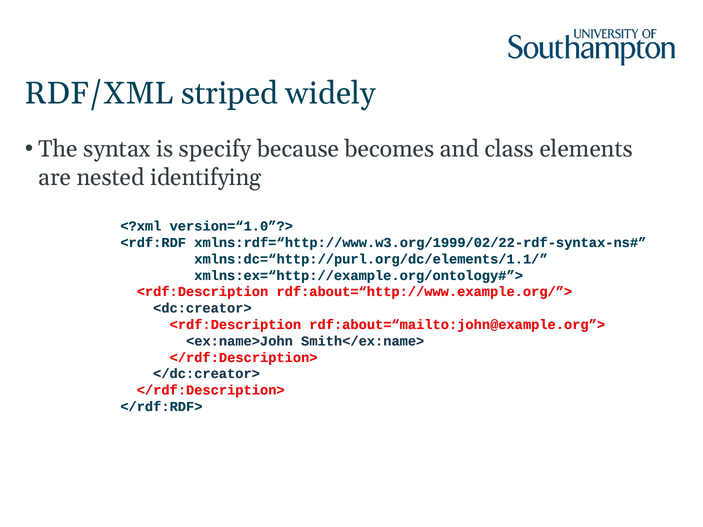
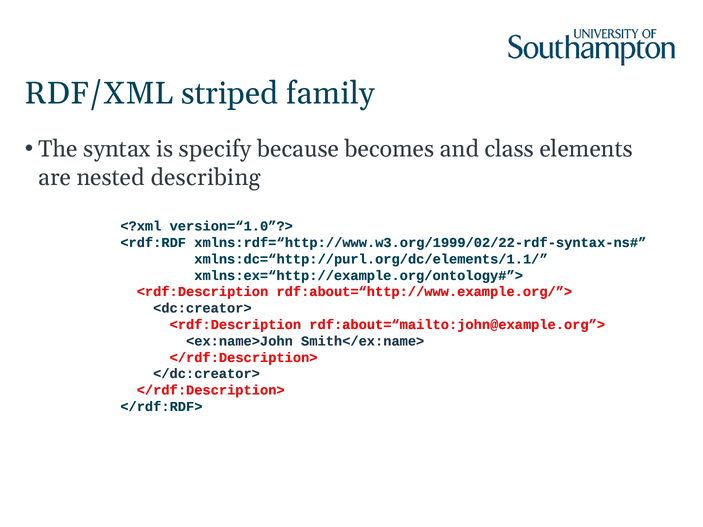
widely: widely -> family
identifying: identifying -> describing
